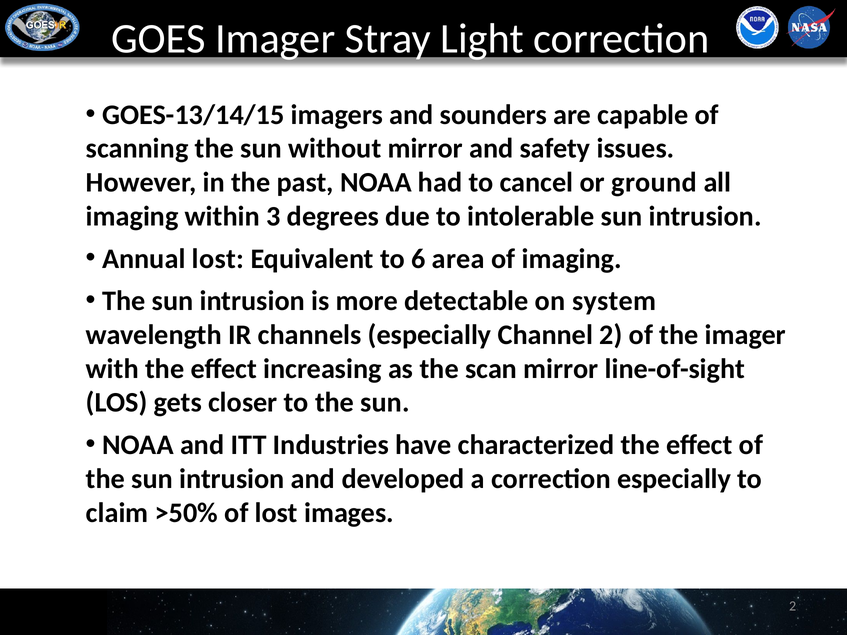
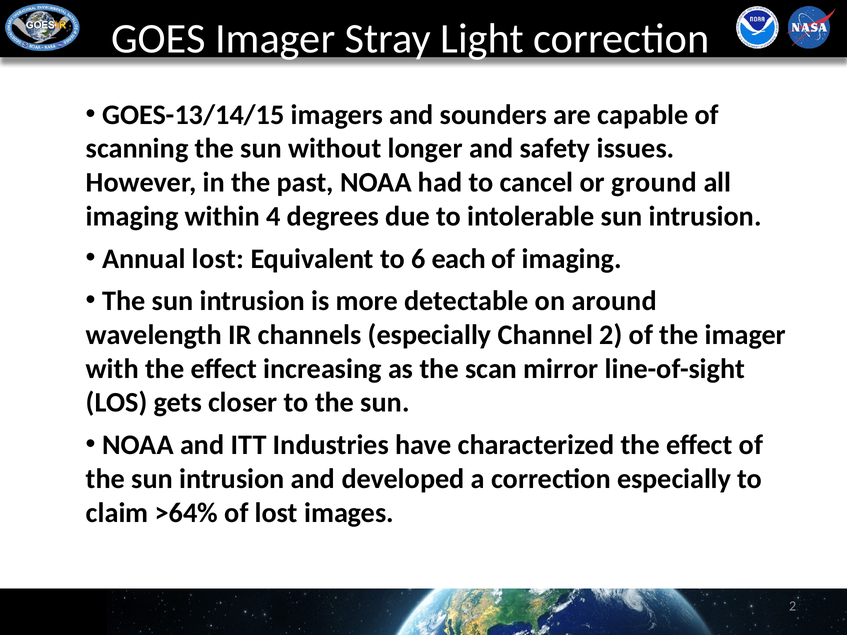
without mirror: mirror -> longer
3: 3 -> 4
area: area -> each
system: system -> around
>50%: >50% -> >64%
